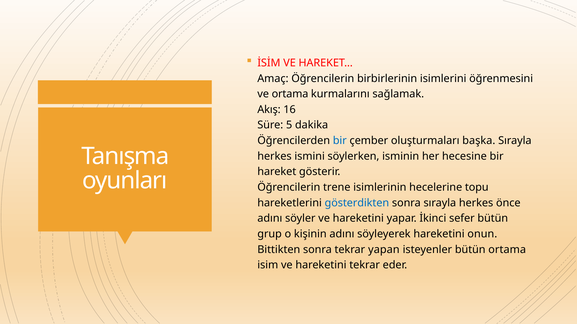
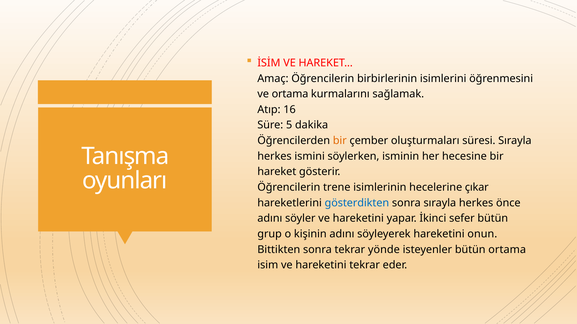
Akış: Akış -> Atıp
bir at (340, 141) colour: blue -> orange
başka: başka -> süresi
topu: topu -> çıkar
yapan: yapan -> yönde
